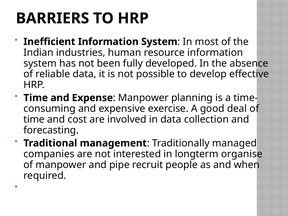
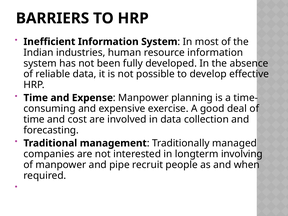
organise: organise -> involving
